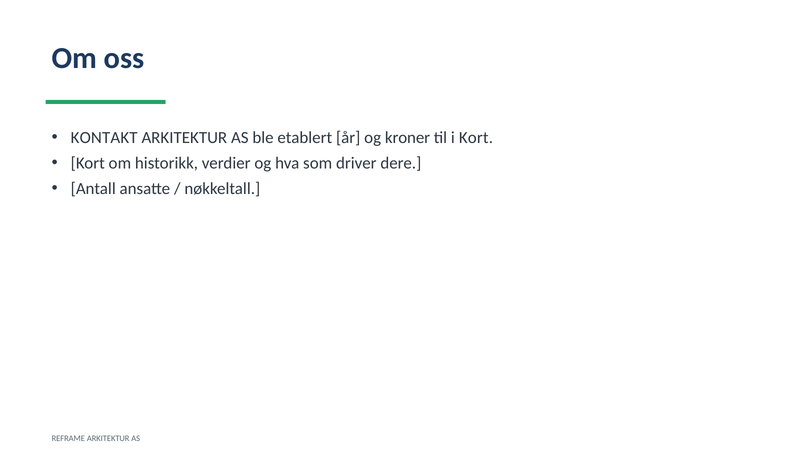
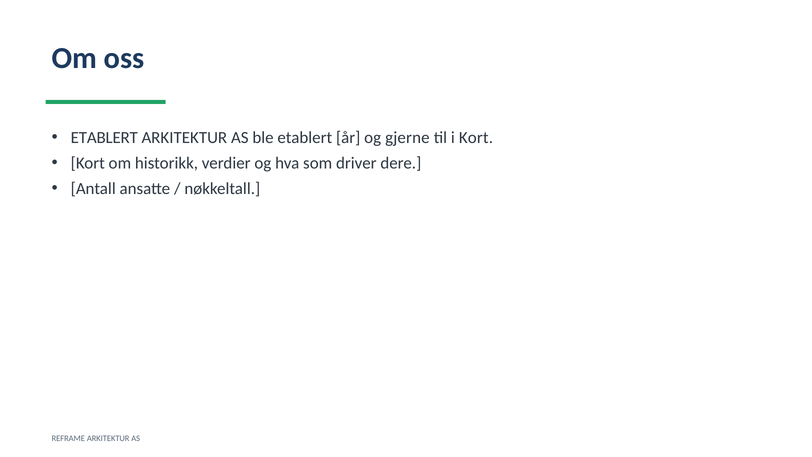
KONTAKT at (104, 138): KONTAKT -> ETABLERT
kroner: kroner -> gjerne
